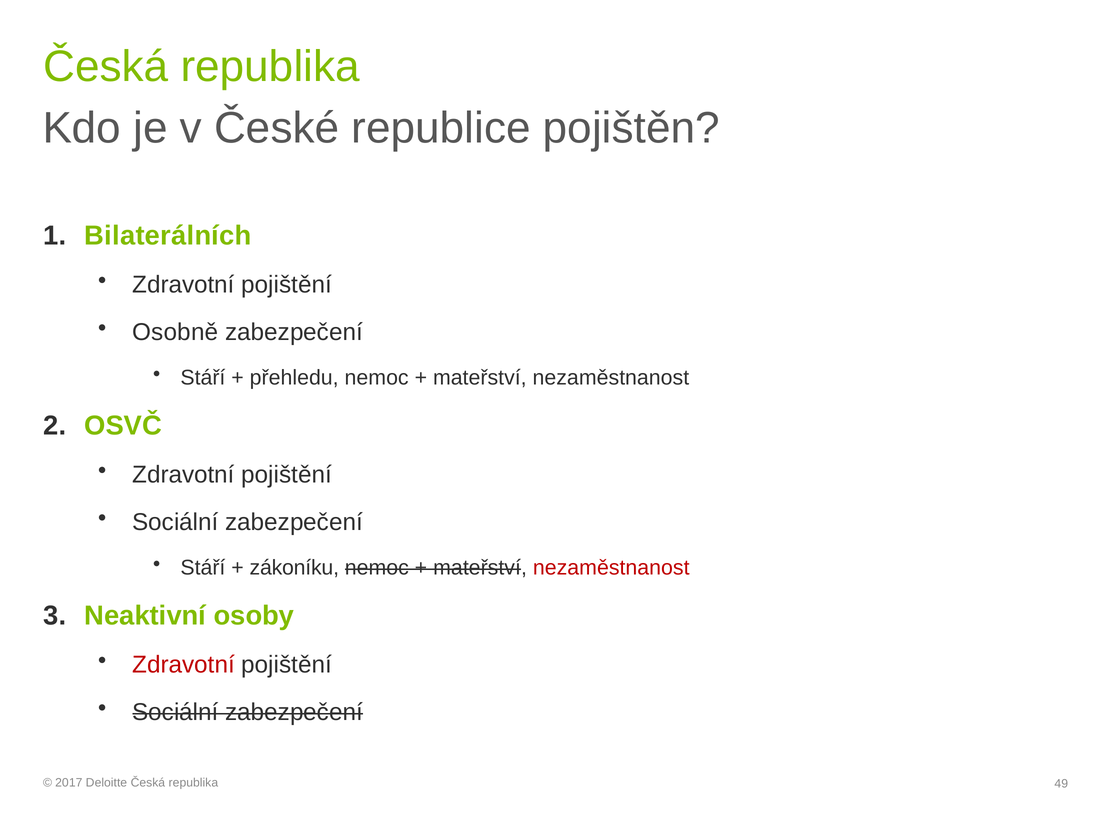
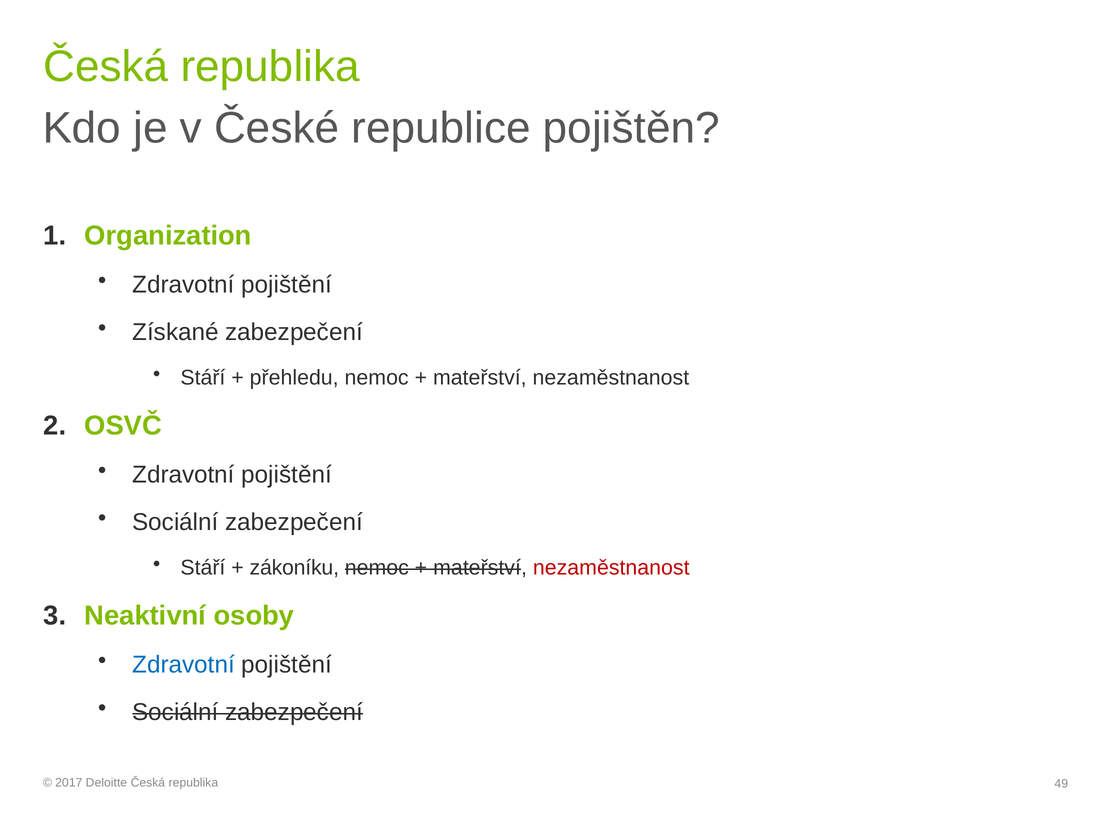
Bilaterálních: Bilaterálních -> Organization
Osobně: Osobně -> Získané
Zdravotní at (184, 665) colour: red -> blue
